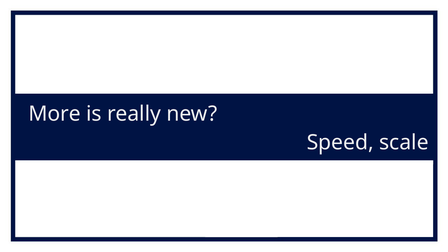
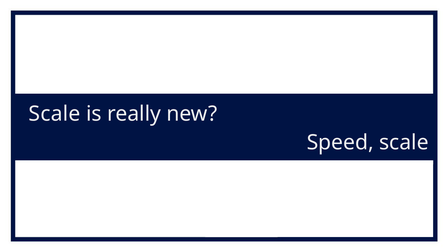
More at (55, 114): More -> Scale
